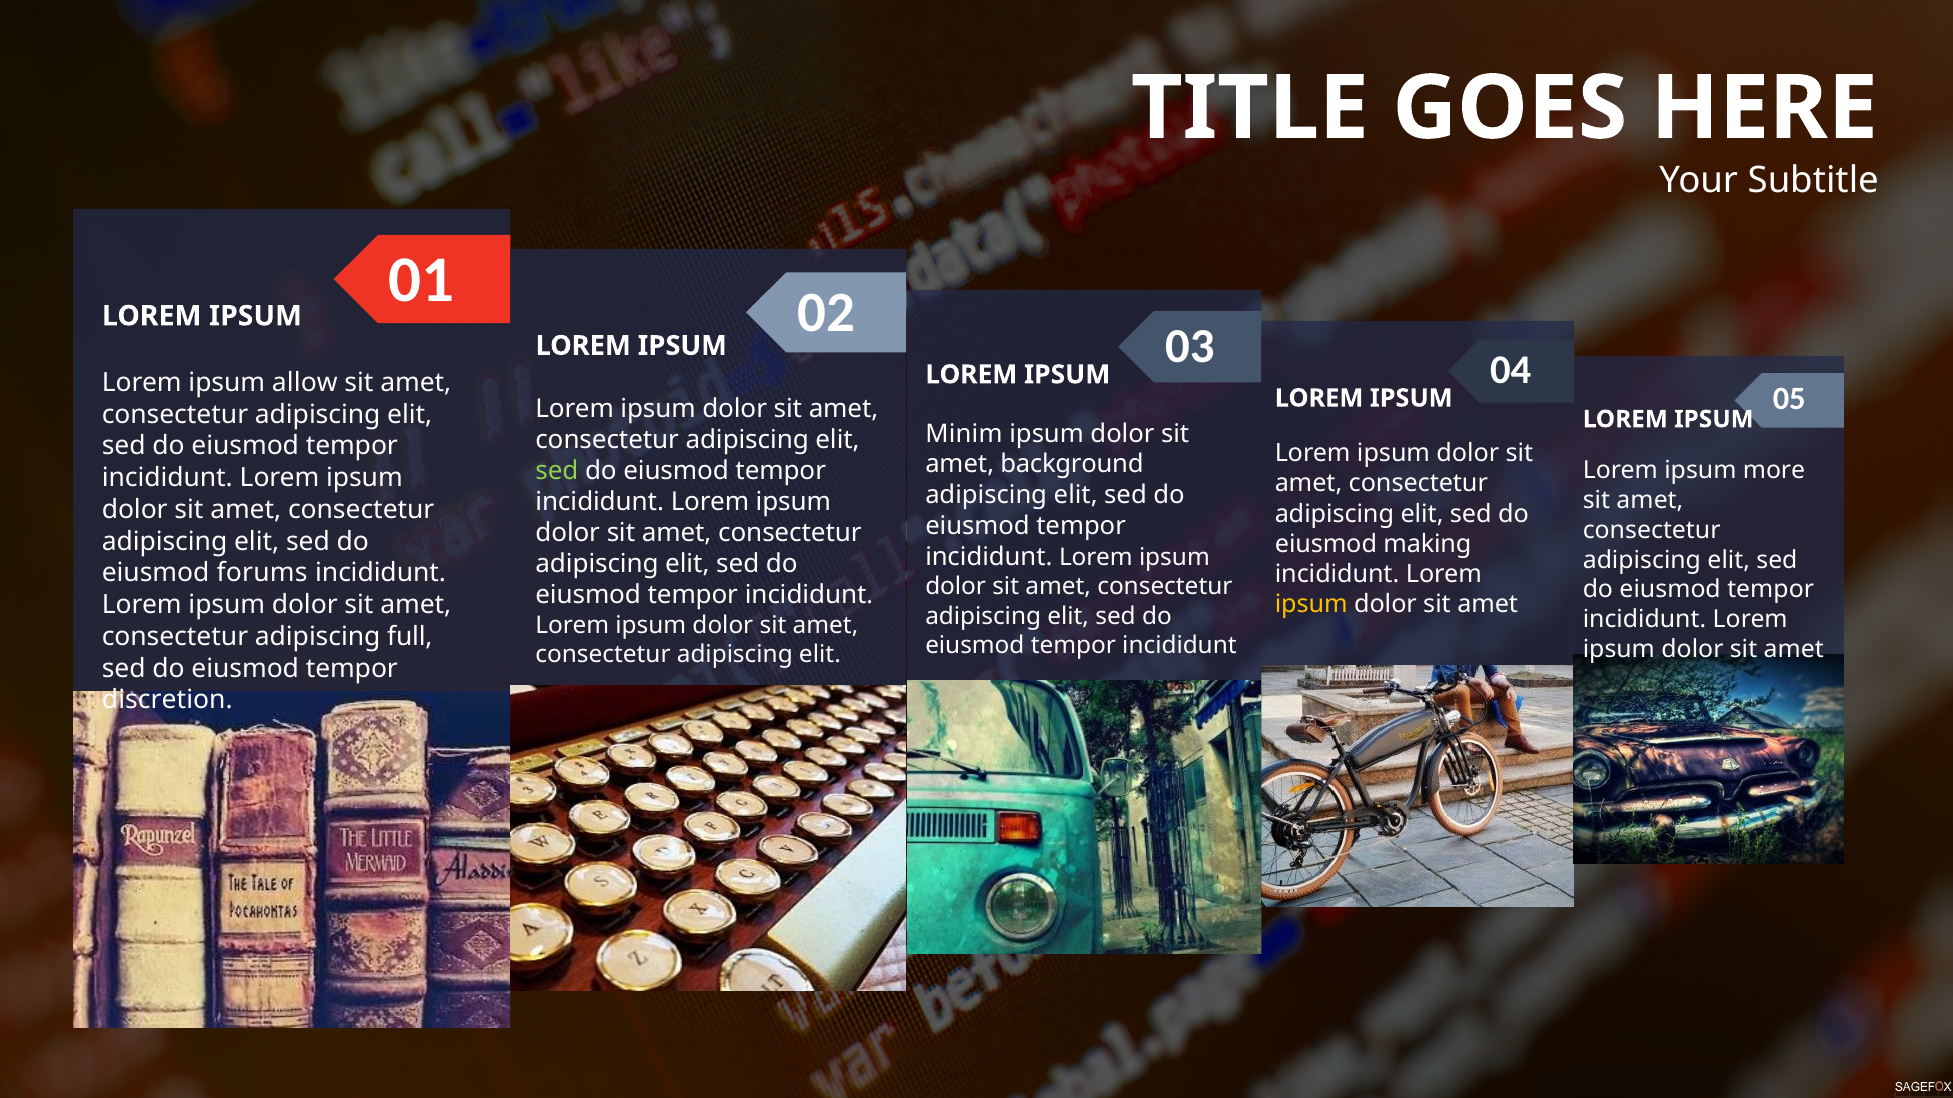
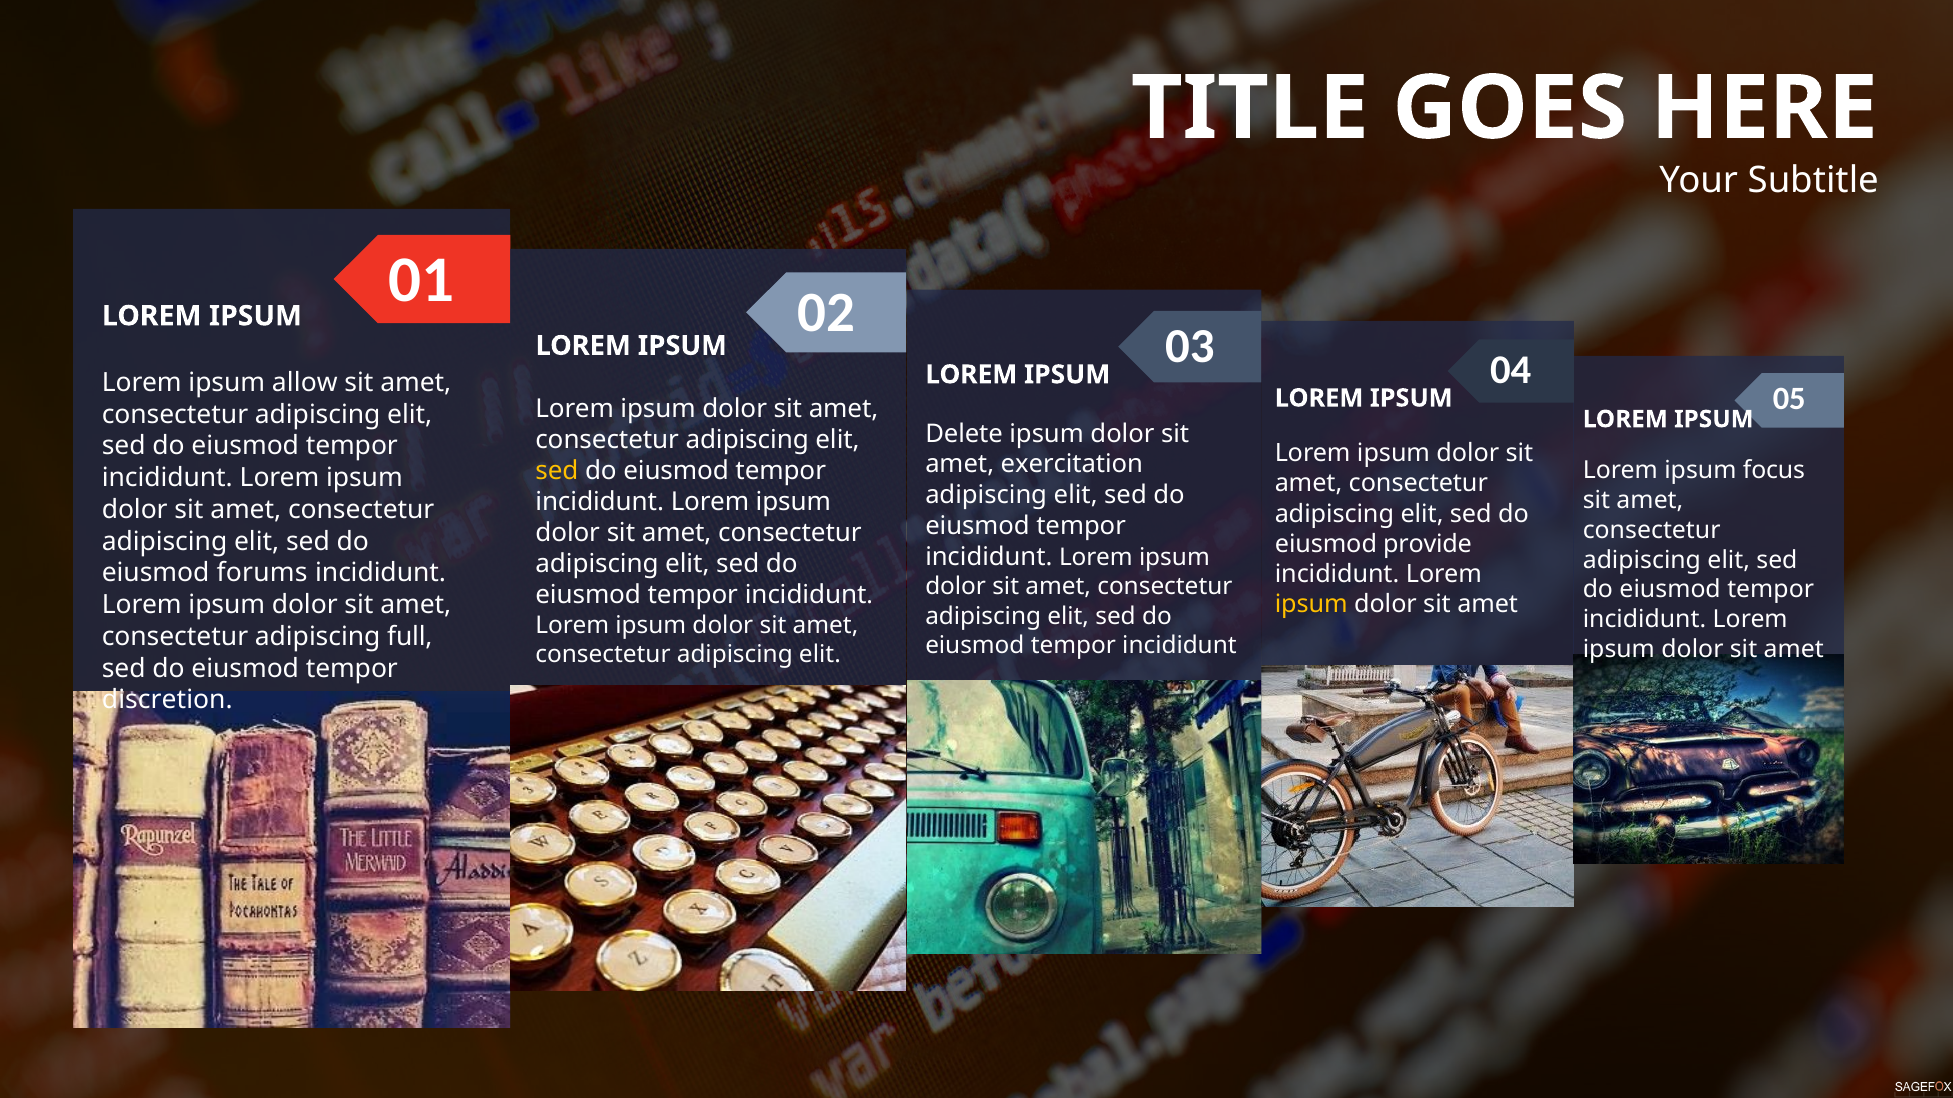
Minim: Minim -> Delete
background: background -> exercitation
sed at (557, 471) colour: light green -> yellow
more: more -> focus
making: making -> provide
